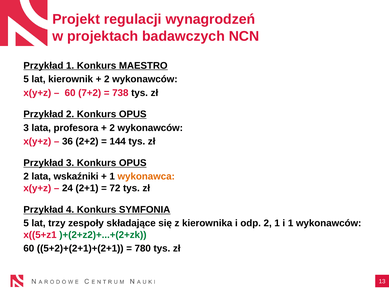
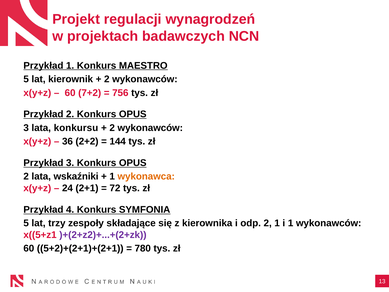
738: 738 -> 756
profesora: profesora -> konkursu
)+(2+z2)+...+(2+zk colour: green -> purple
